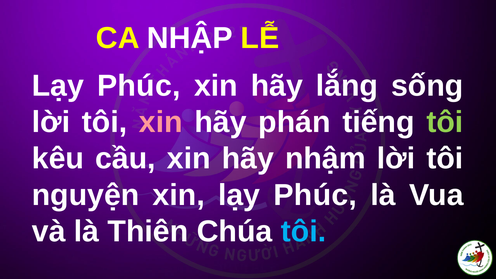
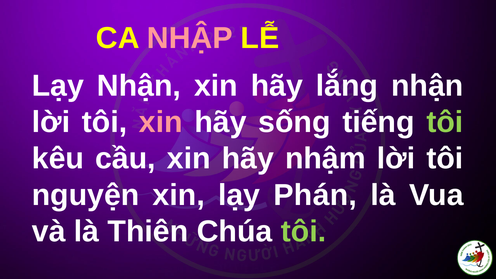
NHẬP colour: white -> pink
Phúc at (139, 86): Phúc -> Nhận
lắng sống: sống -> nhận
phán: phán -> sống
xin lạy Phúc: Phúc -> Phán
tôi at (304, 231) colour: light blue -> light green
